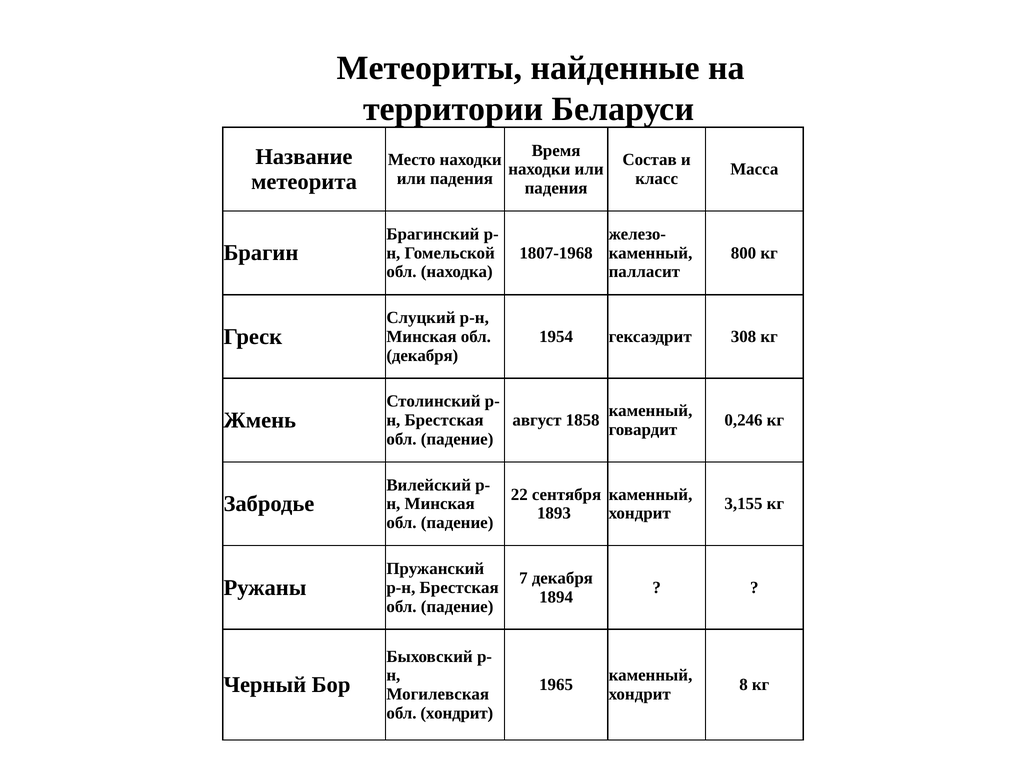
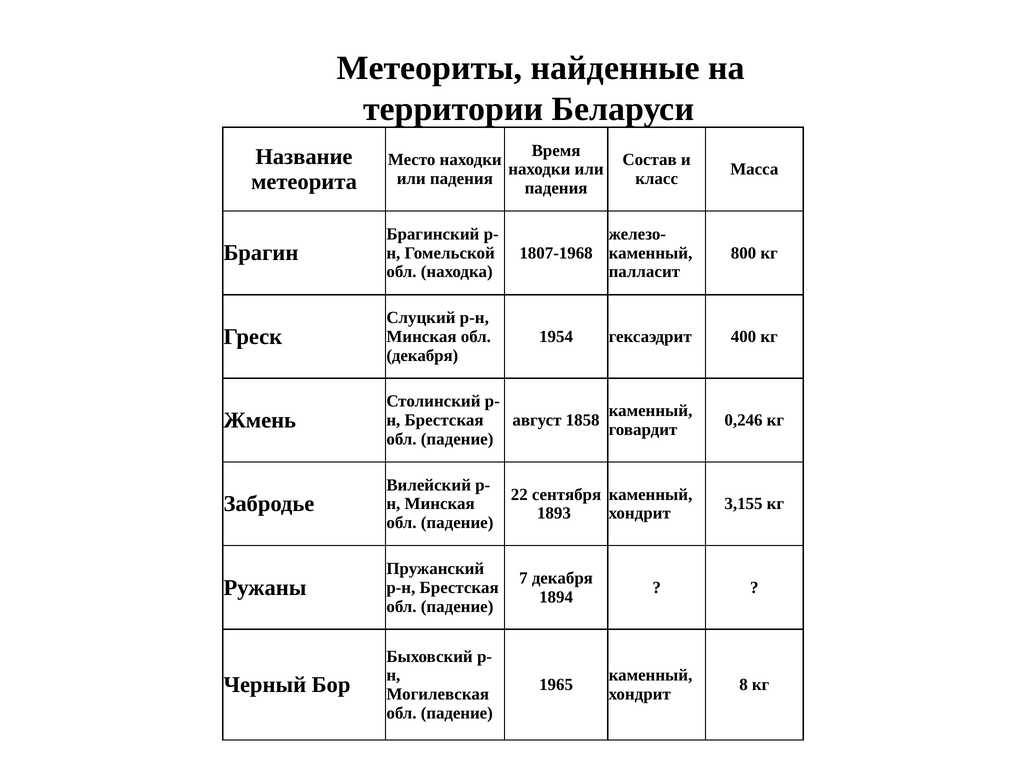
308: 308 -> 400
хондрит at (457, 713): хондрит -> падение
